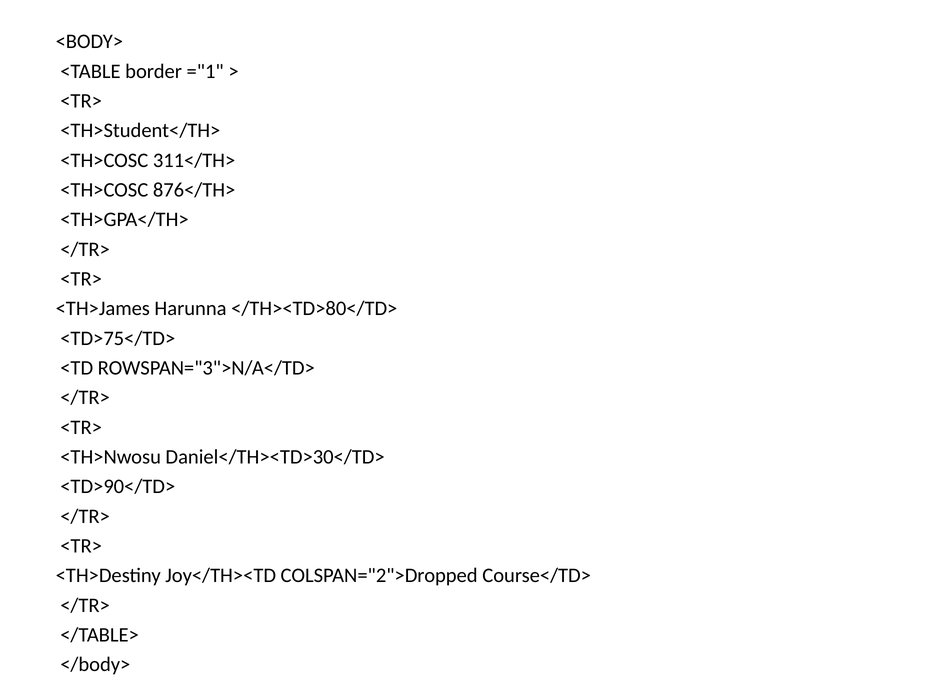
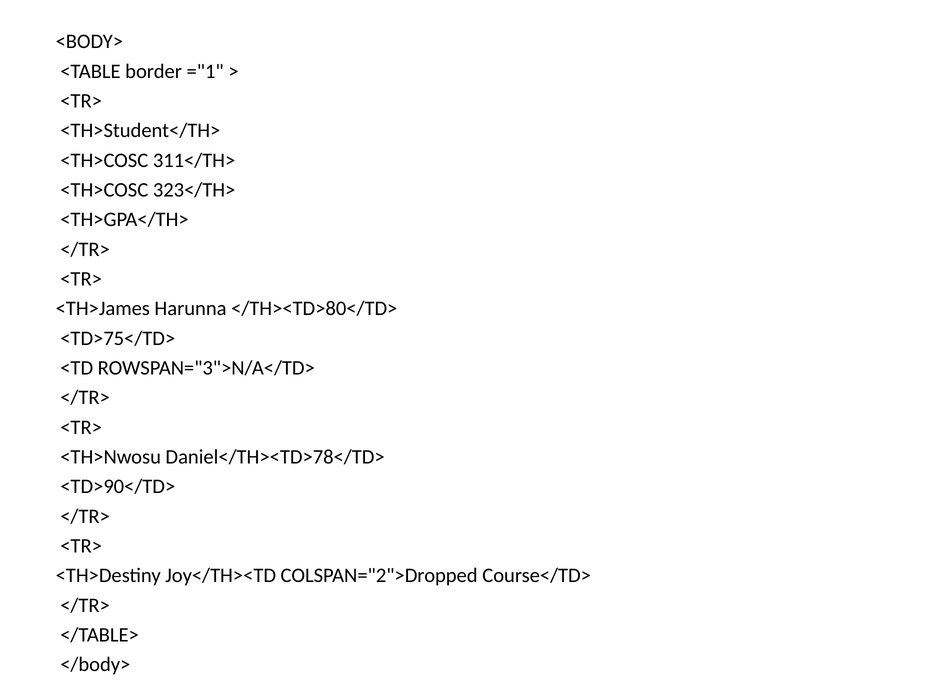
876</TH>: 876</TH> -> 323</TH>
Daniel</TH><TD>30</TD>: Daniel</TH><TD>30</TD> -> Daniel</TH><TD>78</TD>
